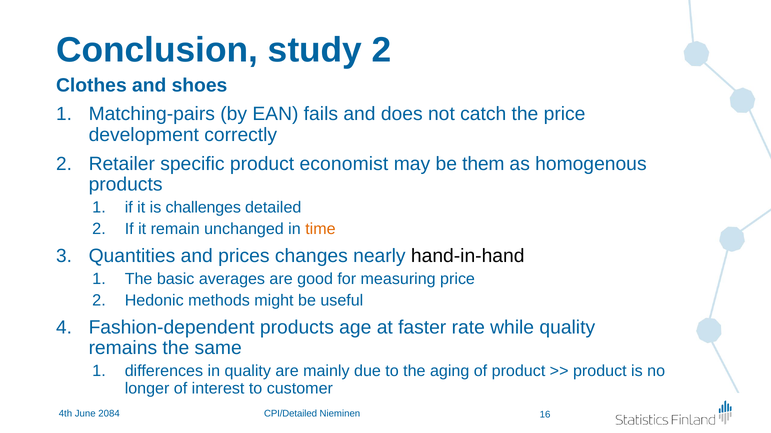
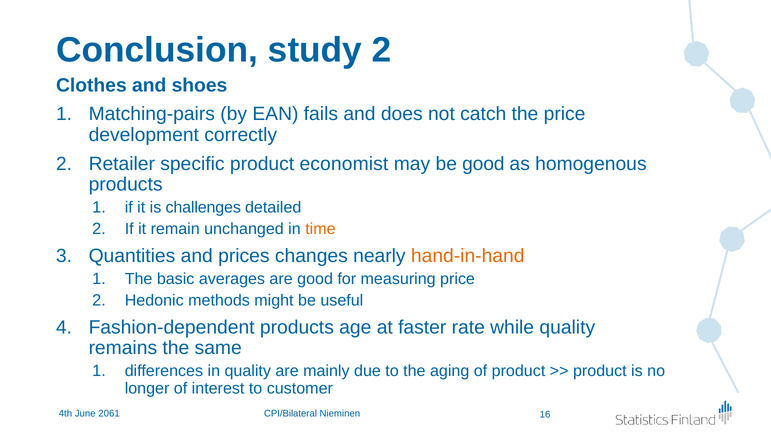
be them: them -> good
hand-in-hand colour: black -> orange
2084: 2084 -> 2061
CPI/Detailed: CPI/Detailed -> CPI/Bilateral
